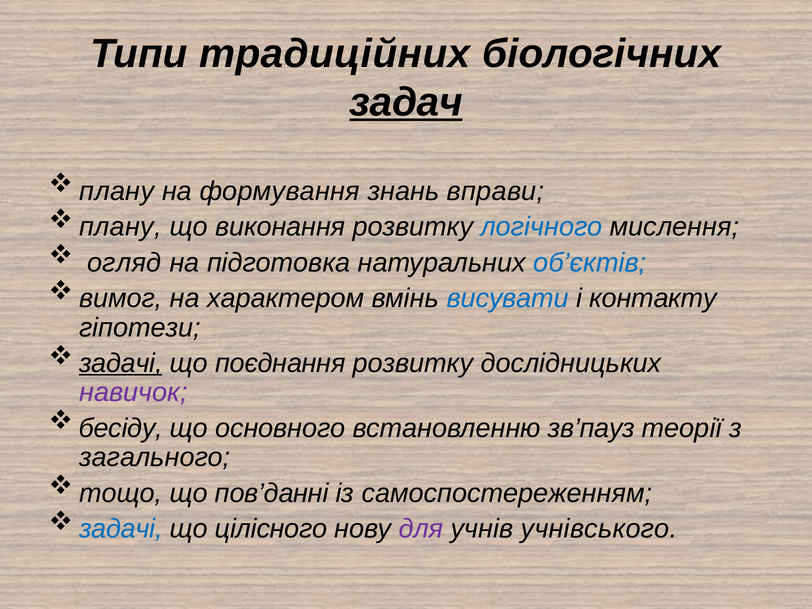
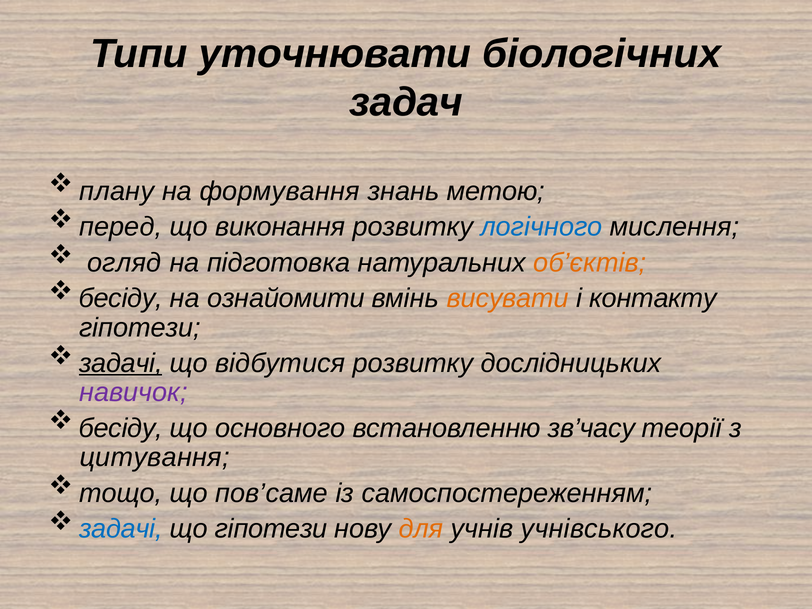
традиційних: традиційних -> уточнювати
задач underline: present -> none
вправи: вправи -> метою
плану at (121, 227): плану -> перед
об’єктів colour: blue -> orange
вимог at (121, 298): вимог -> бесіду
характером: характером -> ознайомити
висувати colour: blue -> orange
поєднання: поєднання -> відбутися
зв’пауз: зв’пауз -> зв’часу
загального: загального -> цитування
пов’данні: пов’данні -> пов’саме
що цілісного: цілісного -> гіпотези
для colour: purple -> orange
